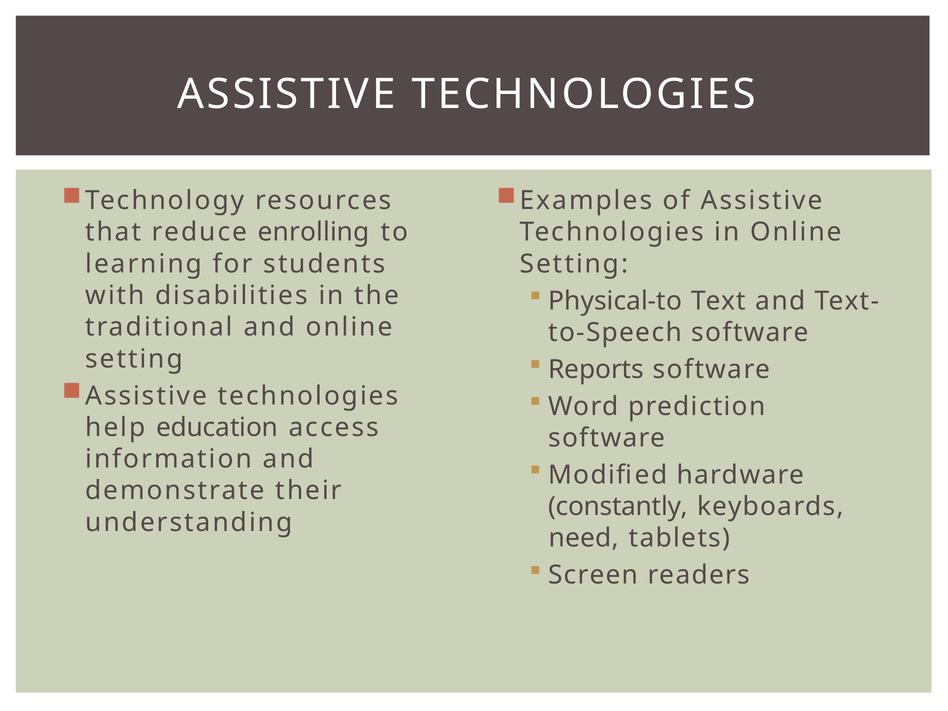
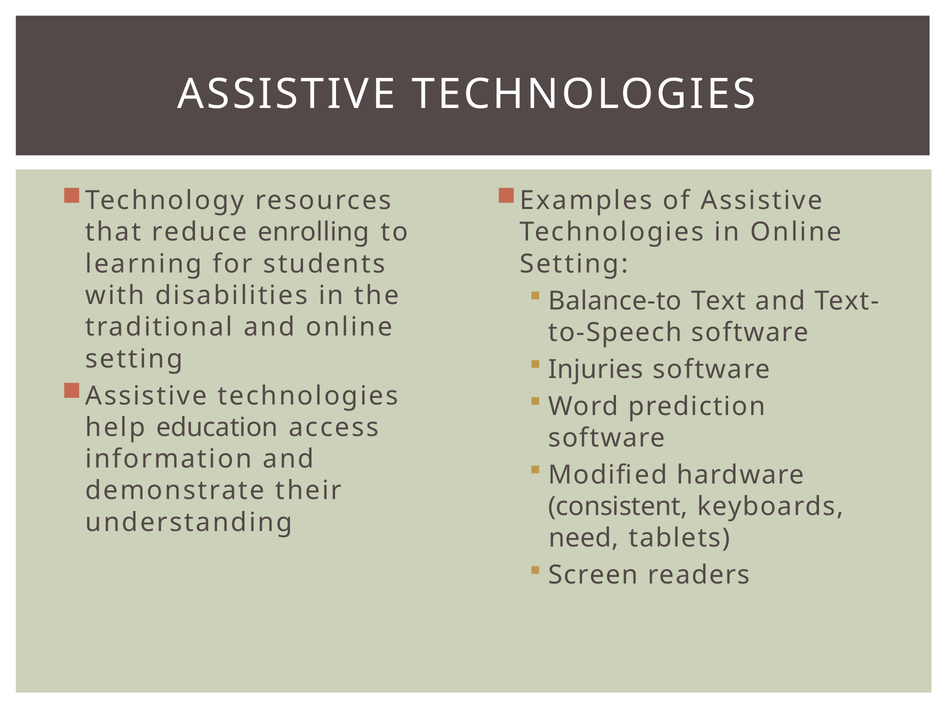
Physical-to: Physical-to -> Balance-to
Reports: Reports -> Injuries
constantly: constantly -> consistent
